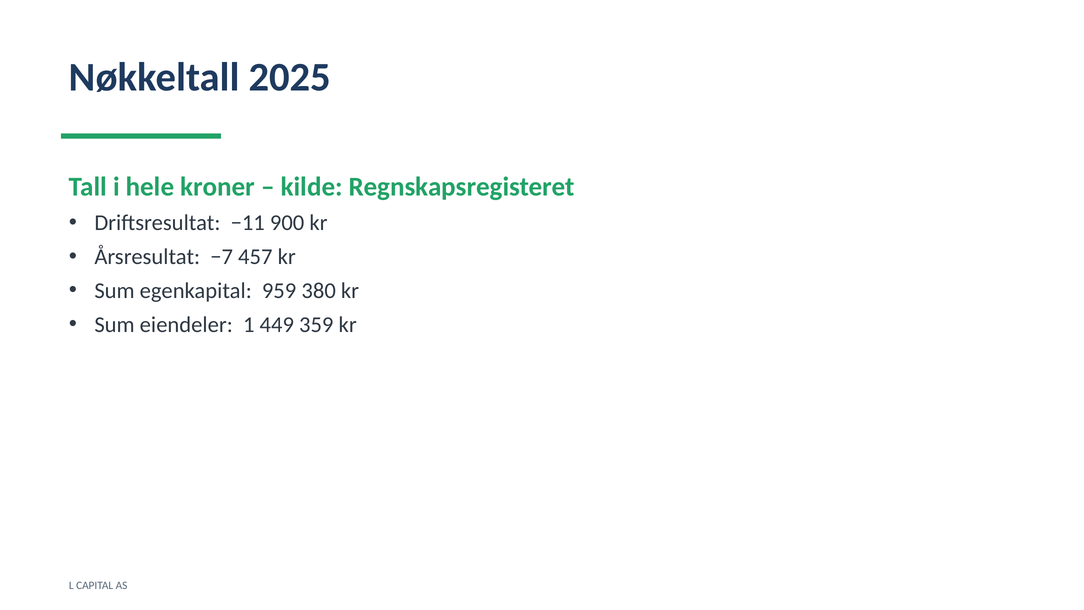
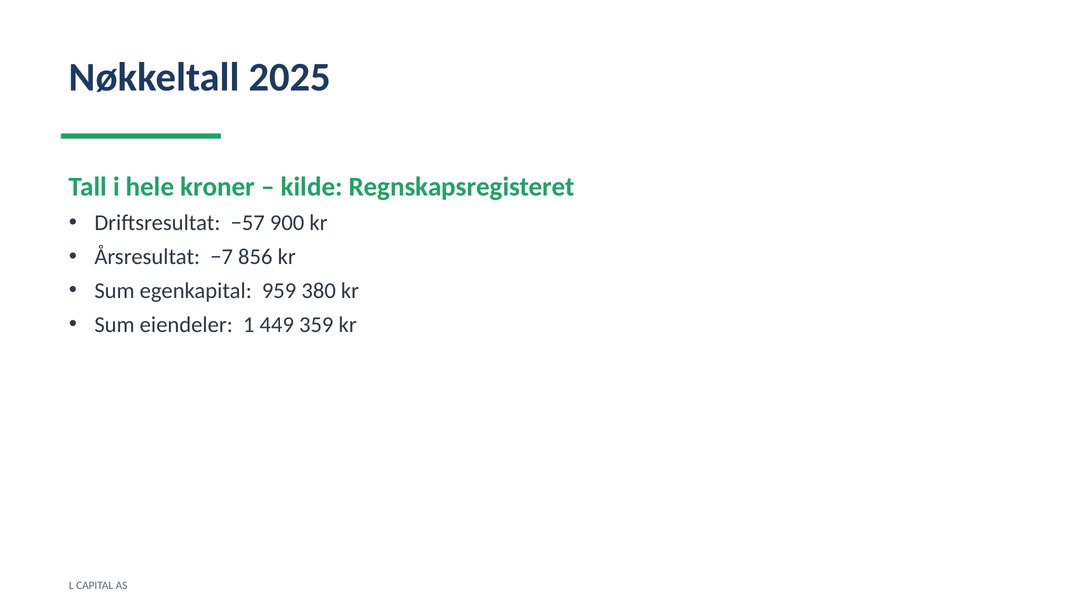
−11: −11 -> −57
457: 457 -> 856
